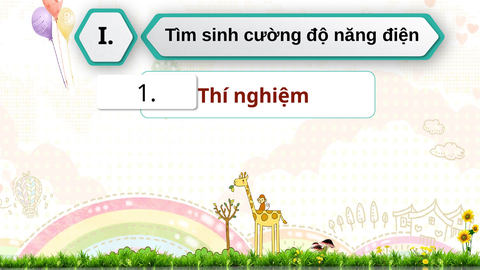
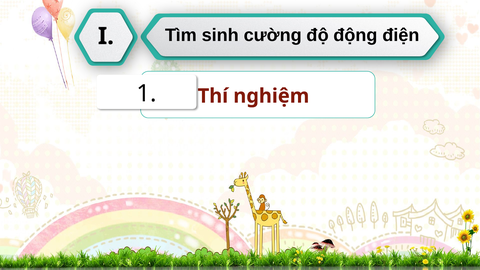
năng: năng -> động
